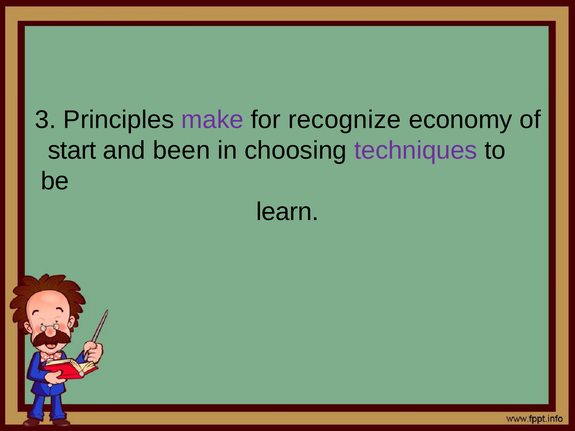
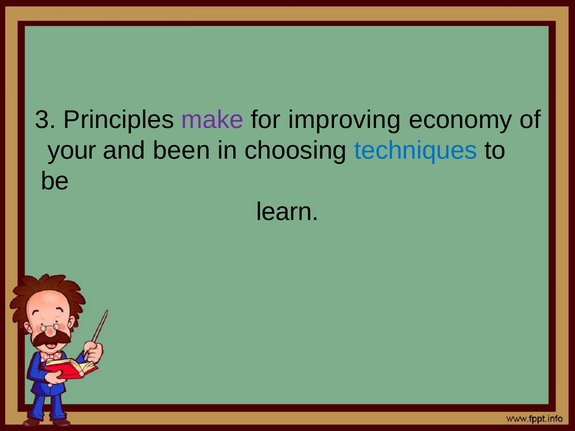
recognize: recognize -> improving
start: start -> your
techniques colour: purple -> blue
